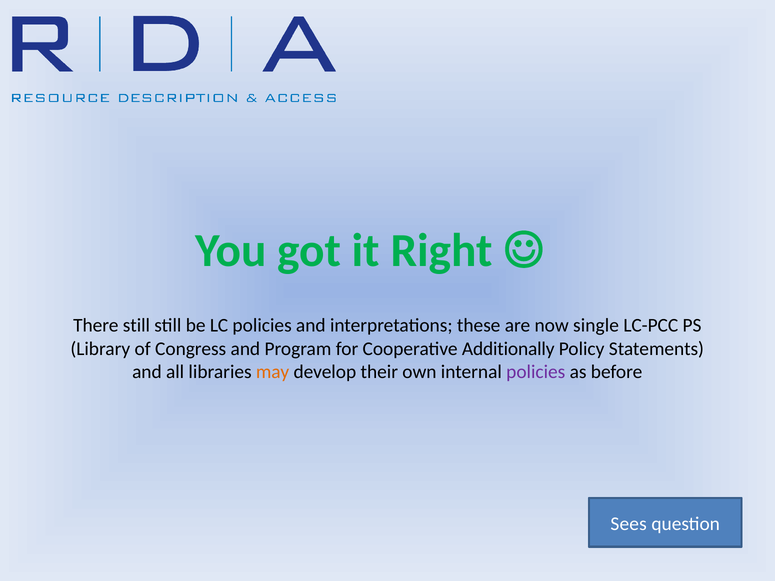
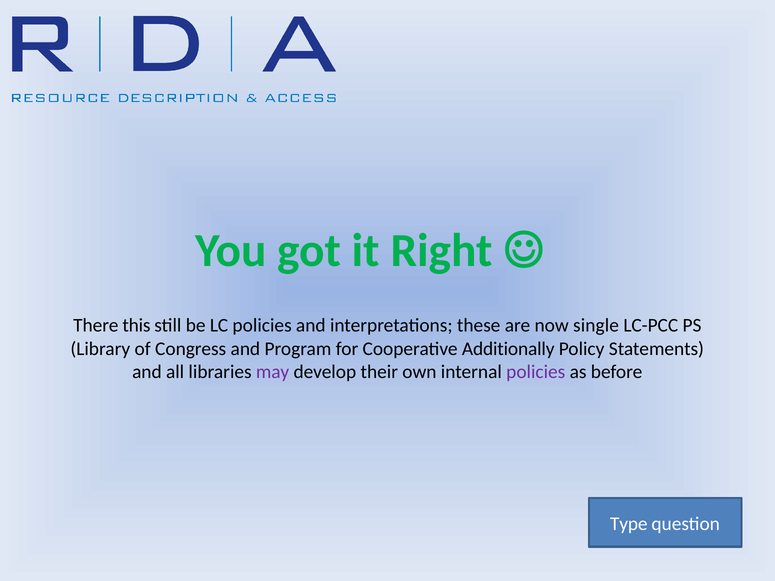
There still: still -> this
may colour: orange -> purple
Sees: Sees -> Type
